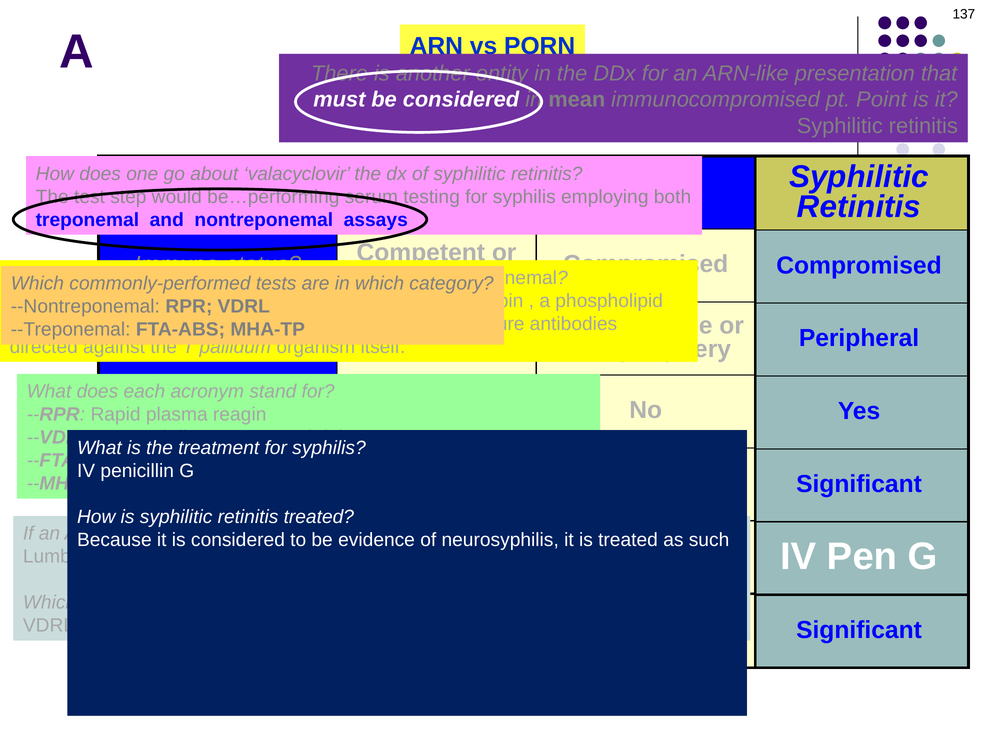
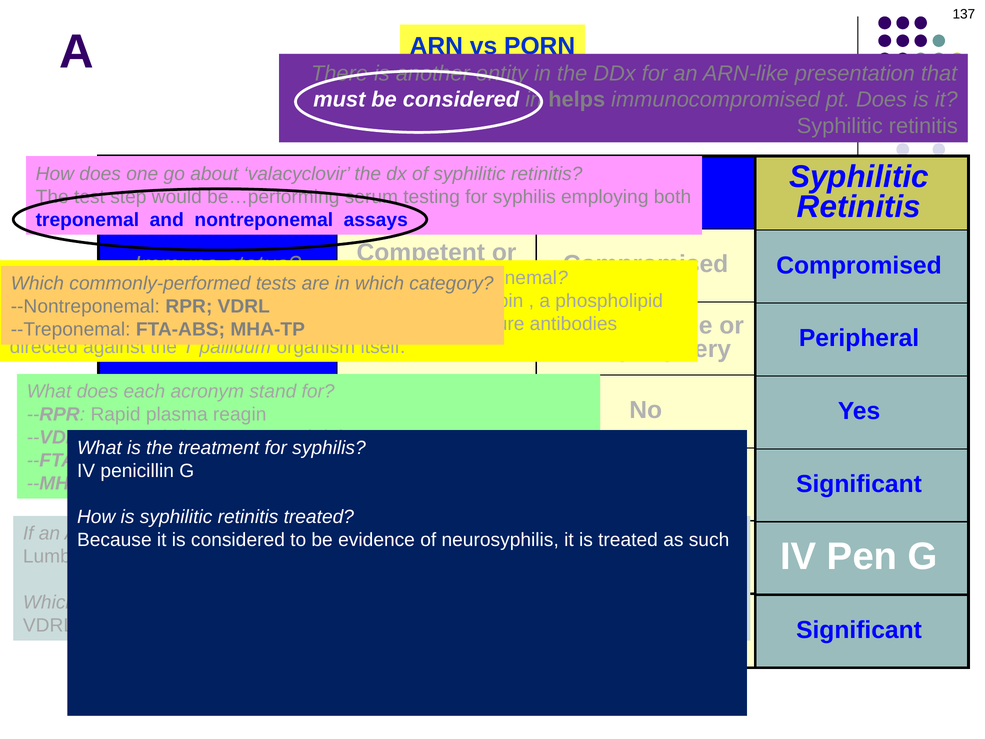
in mean: mean -> helps
pt Point: Point -> Does
